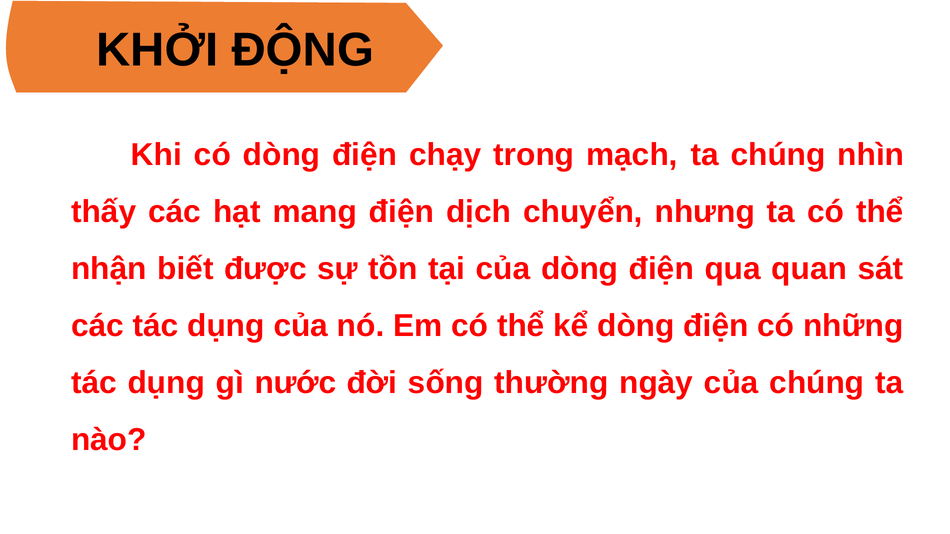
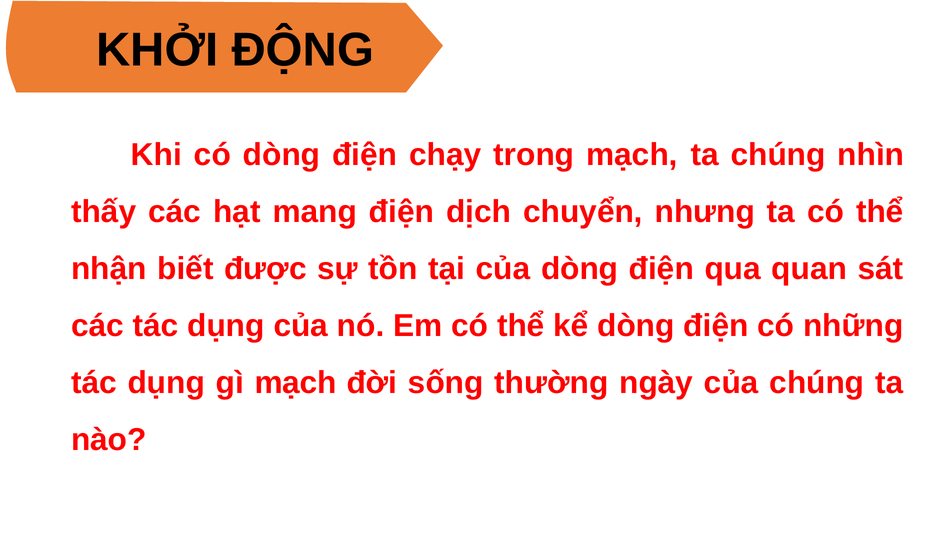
gì nước: nước -> mạch
